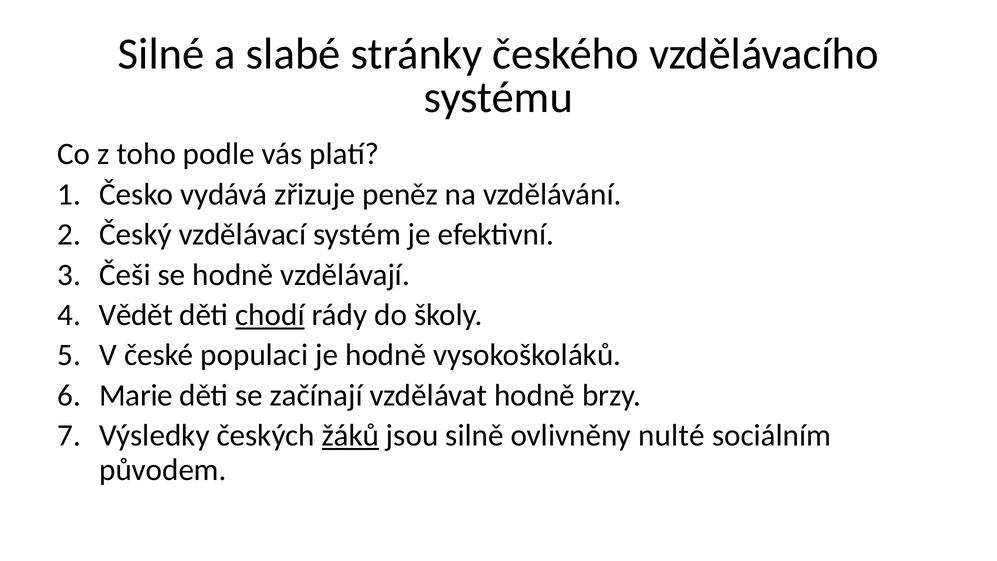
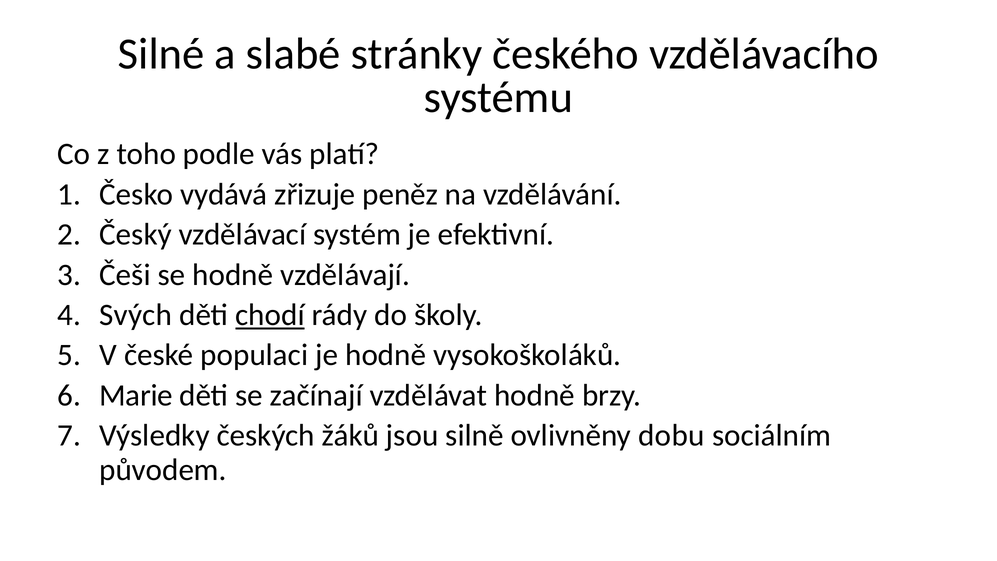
Vědět: Vědět -> Svých
žáků underline: present -> none
nulté: nulté -> dobu
